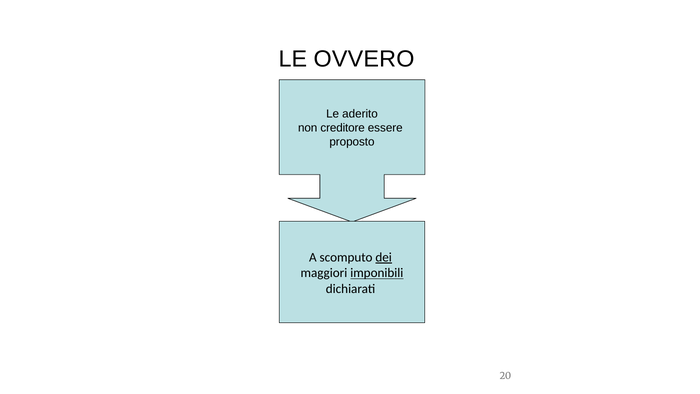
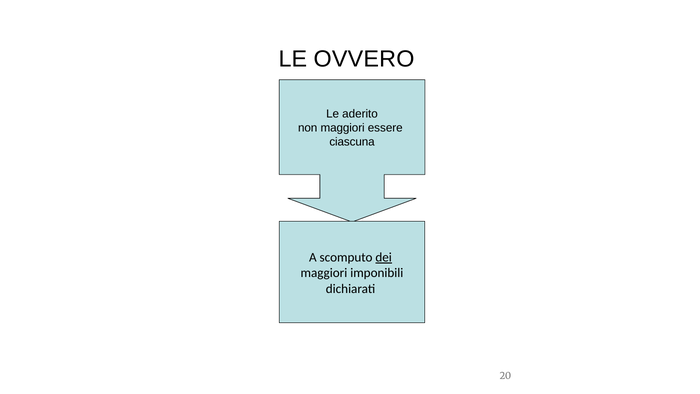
non creditore: creditore -> maggiori
proposto: proposto -> ciascuna
imponibili underline: present -> none
